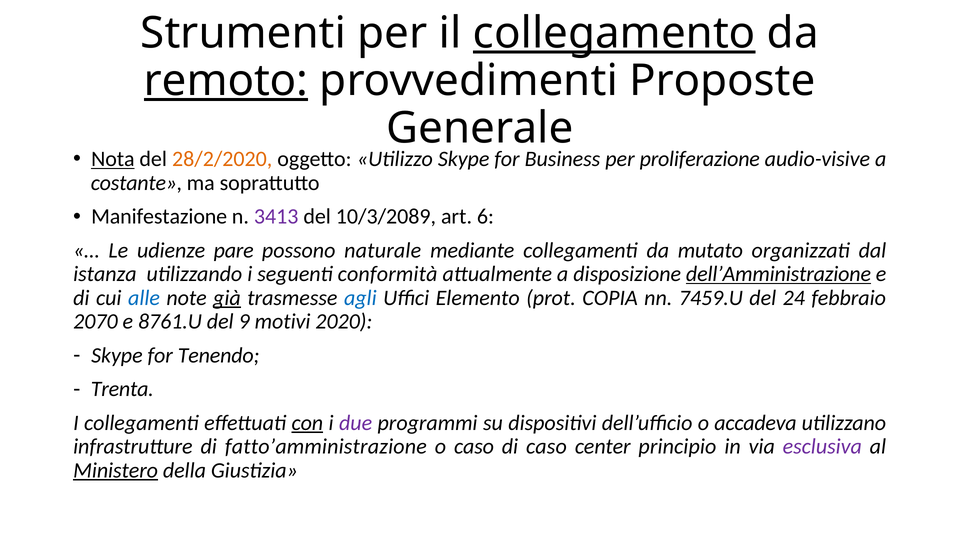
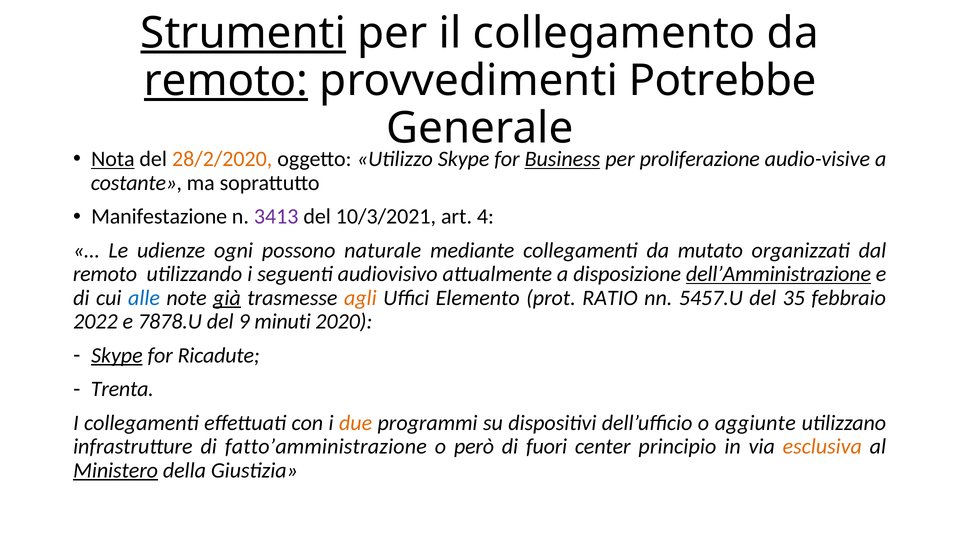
Strumenti underline: none -> present
collegamento underline: present -> none
Proposte: Proposte -> Potrebbe
Business underline: none -> present
10/3/2089: 10/3/2089 -> 10/3/2021
6: 6 -> 4
pare: pare -> ogni
istanza at (105, 274): istanza -> remoto
conformità: conformità -> audiovisivo
agli colour: blue -> orange
COPIA: COPIA -> RATIO
7459.U: 7459.U -> 5457.U
24: 24 -> 35
2070: 2070 -> 2022
8761.U: 8761.U -> 7878.U
motivi: motivi -> minuti
Skype at (117, 355) underline: none -> present
Tenendo: Tenendo -> Ricadute
con underline: present -> none
due colour: purple -> orange
accadeva: accadeva -> aggiunte
o caso: caso -> però
di caso: caso -> fuori
esclusiva colour: purple -> orange
